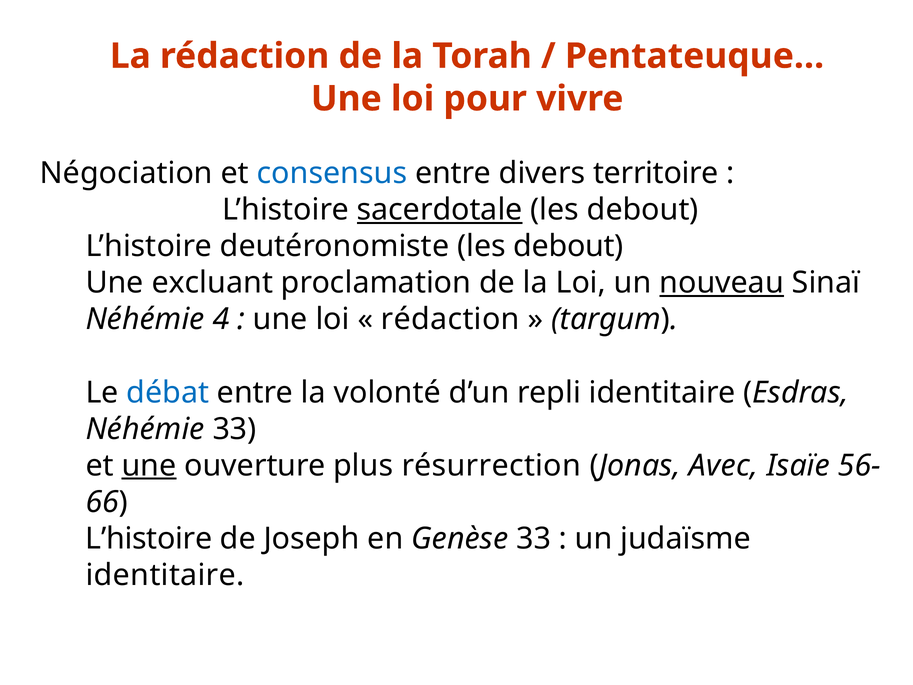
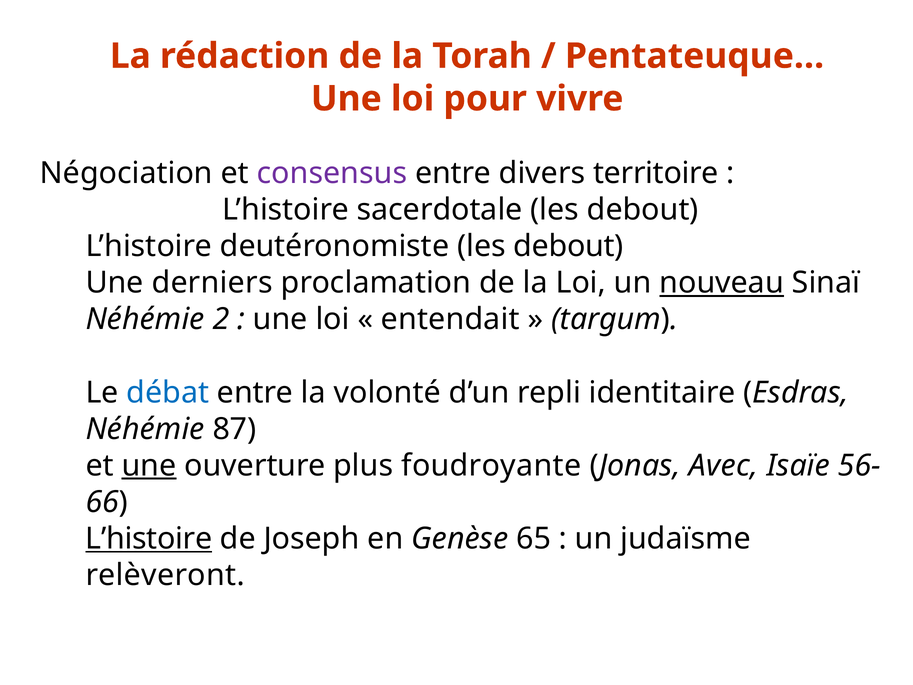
consensus colour: blue -> purple
sacerdotale underline: present -> none
excluant: excluant -> derniers
4: 4 -> 2
rédaction at (450, 319): rédaction -> entendait
Néhémie 33: 33 -> 87
résurrection: résurrection -> foudroyante
L’histoire at (149, 538) underline: none -> present
Genèse 33: 33 -> 65
identitaire at (165, 575): identitaire -> relèveront
